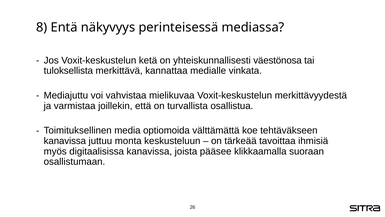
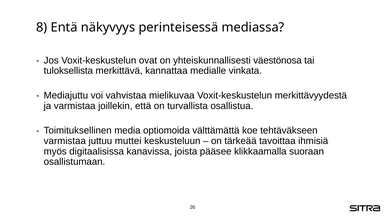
ketä: ketä -> ovat
kanavissa at (65, 141): kanavissa -> varmistaa
monta: monta -> muttei
